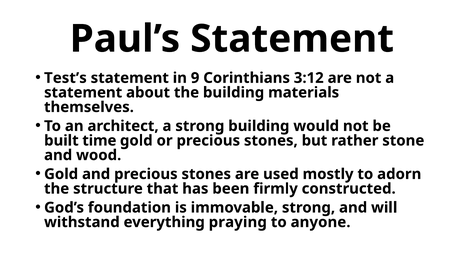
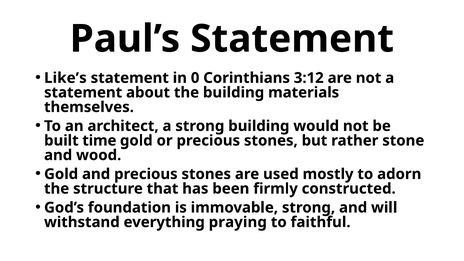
Test’s: Test’s -> Like’s
9: 9 -> 0
anyone: anyone -> faithful
